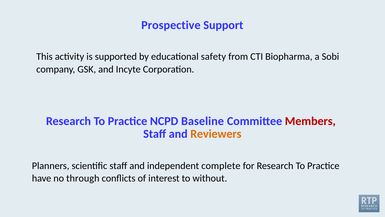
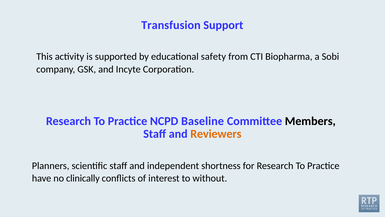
Prospective: Prospective -> Transfusion
Members colour: red -> black
complete: complete -> shortness
through: through -> clinically
